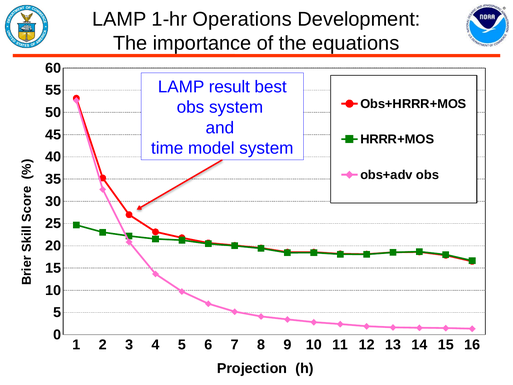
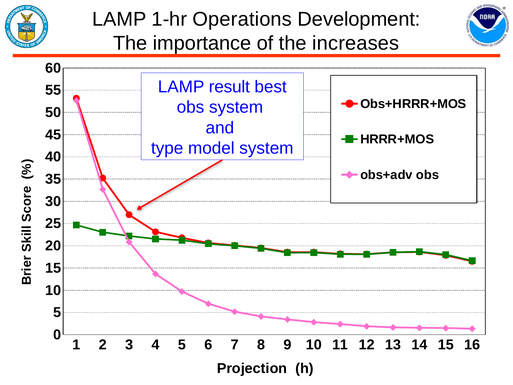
equations: equations -> increases
time: time -> type
